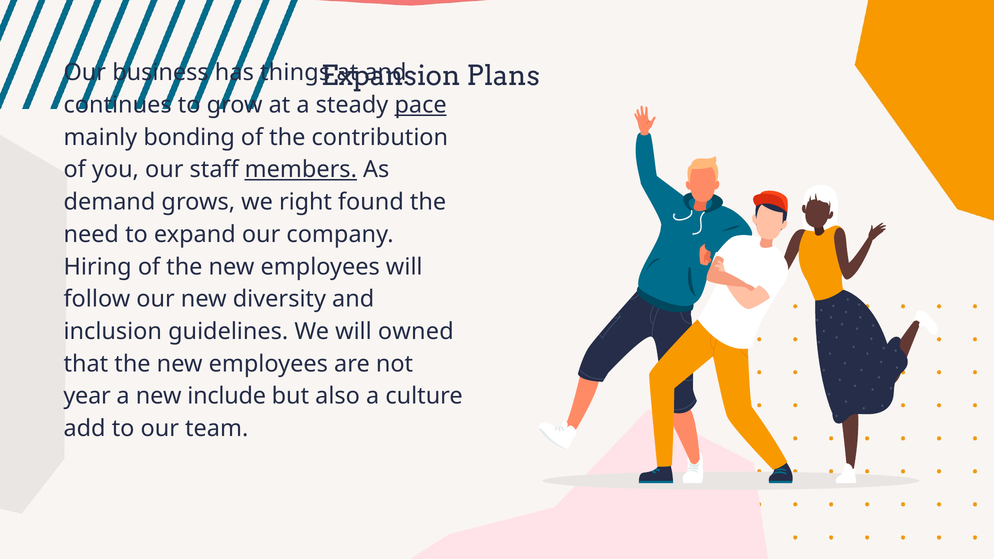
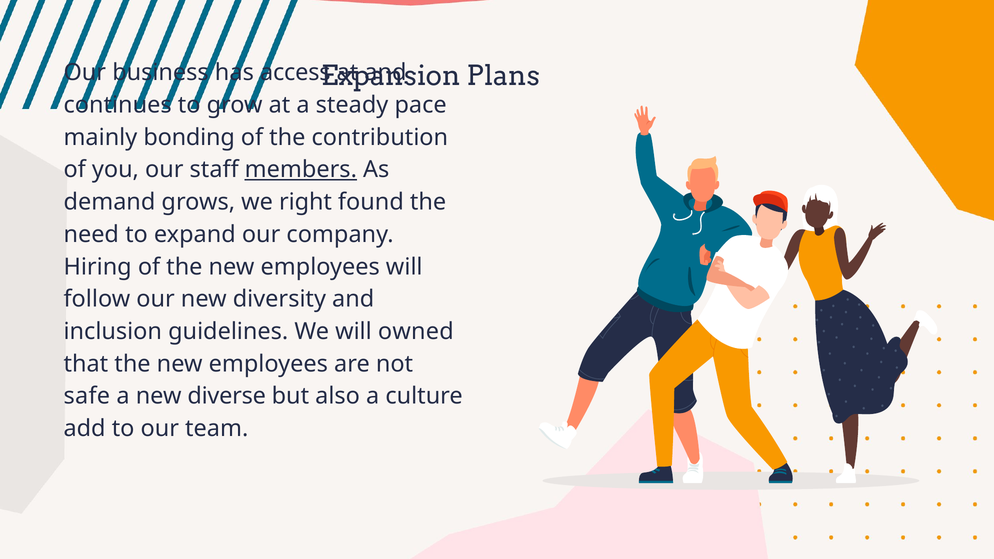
things: things -> access
pace underline: present -> none
year: year -> safe
include: include -> diverse
